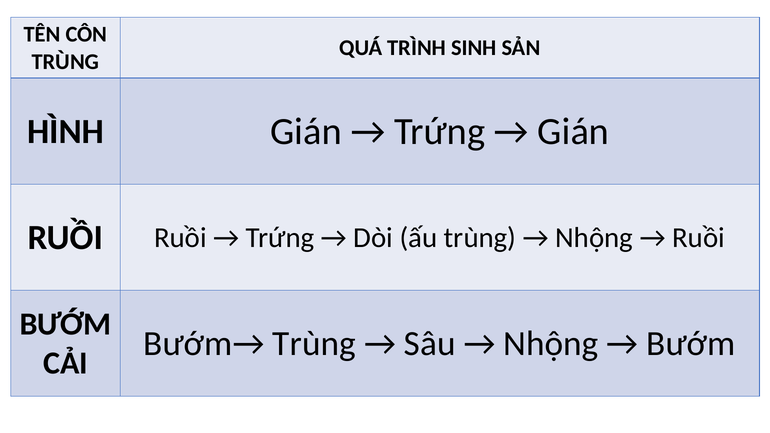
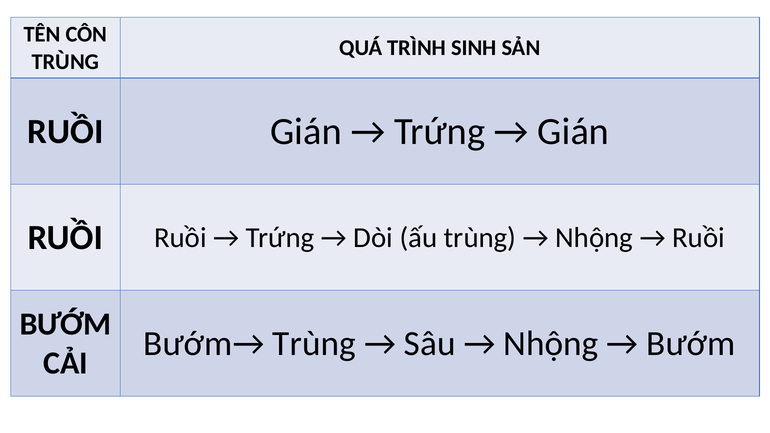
HÌNH at (66, 132): HÌNH -> RUỒI
